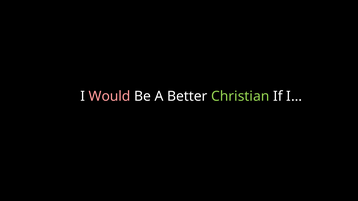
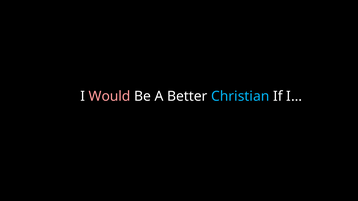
Christian colour: light green -> light blue
